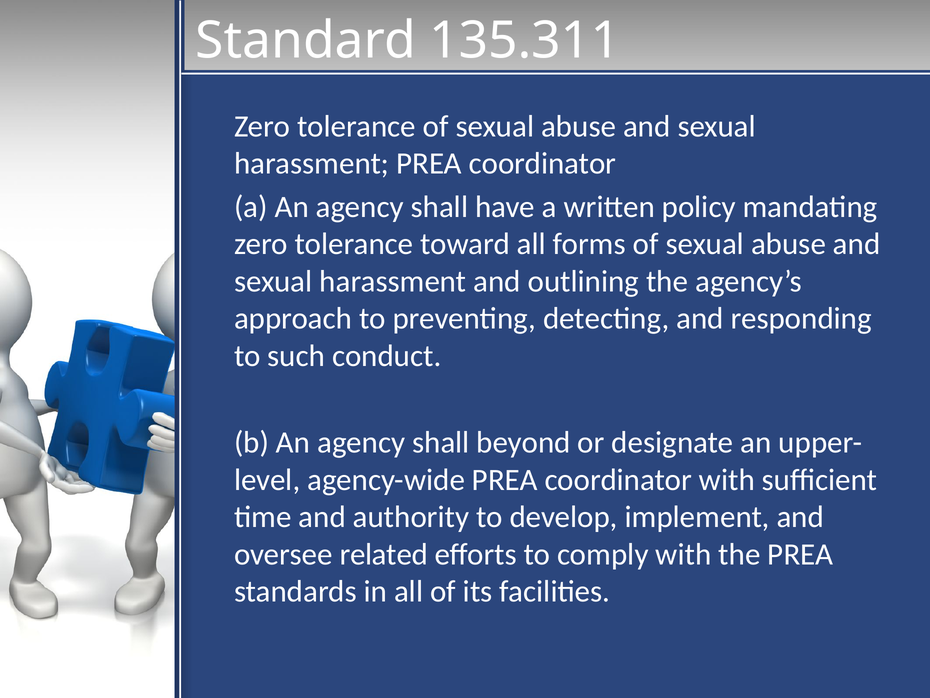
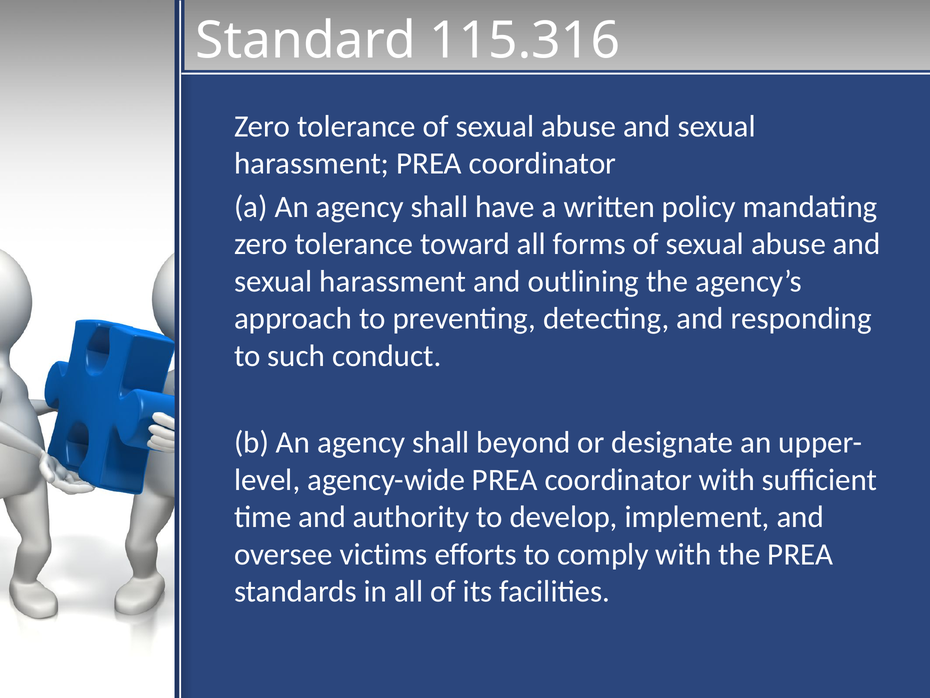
135.311: 135.311 -> 115.316
related: related -> victims
